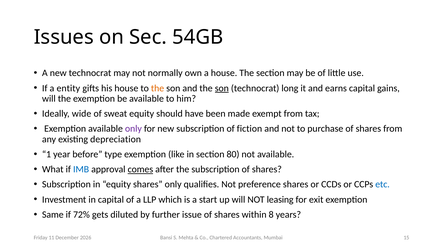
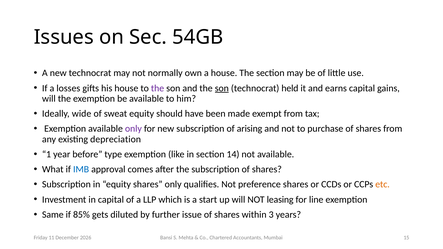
entity: entity -> losses
the at (158, 88) colour: orange -> purple
long: long -> held
fiction: fiction -> arising
80: 80 -> 14
comes underline: present -> none
etc colour: blue -> orange
exit: exit -> line
72%: 72% -> 85%
8: 8 -> 3
